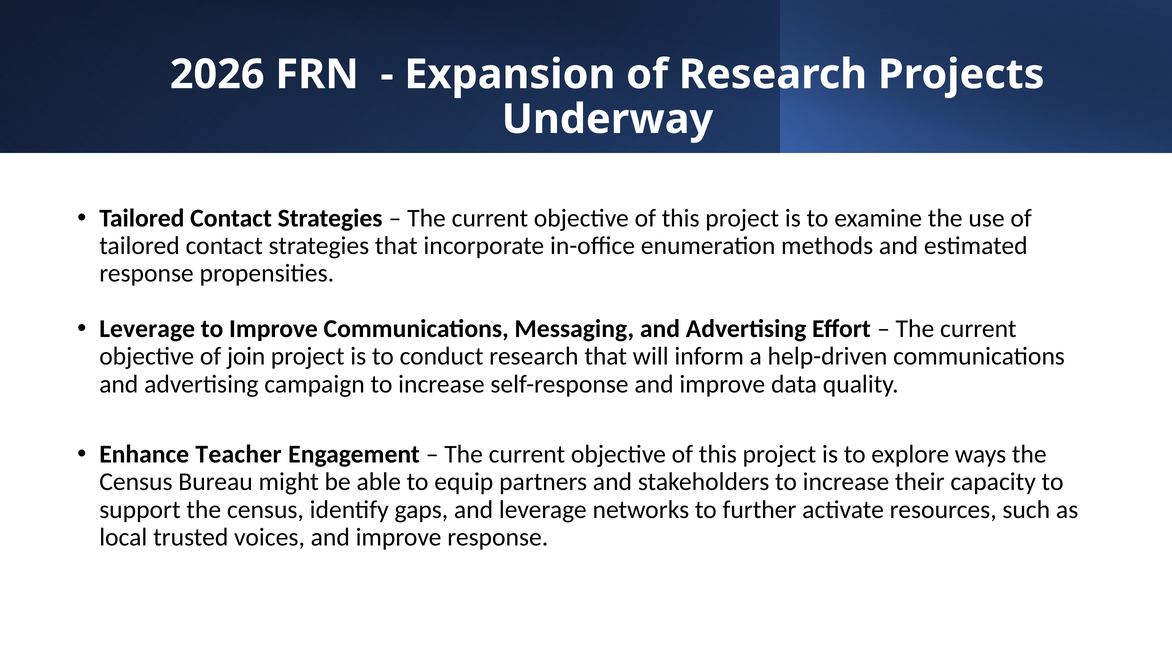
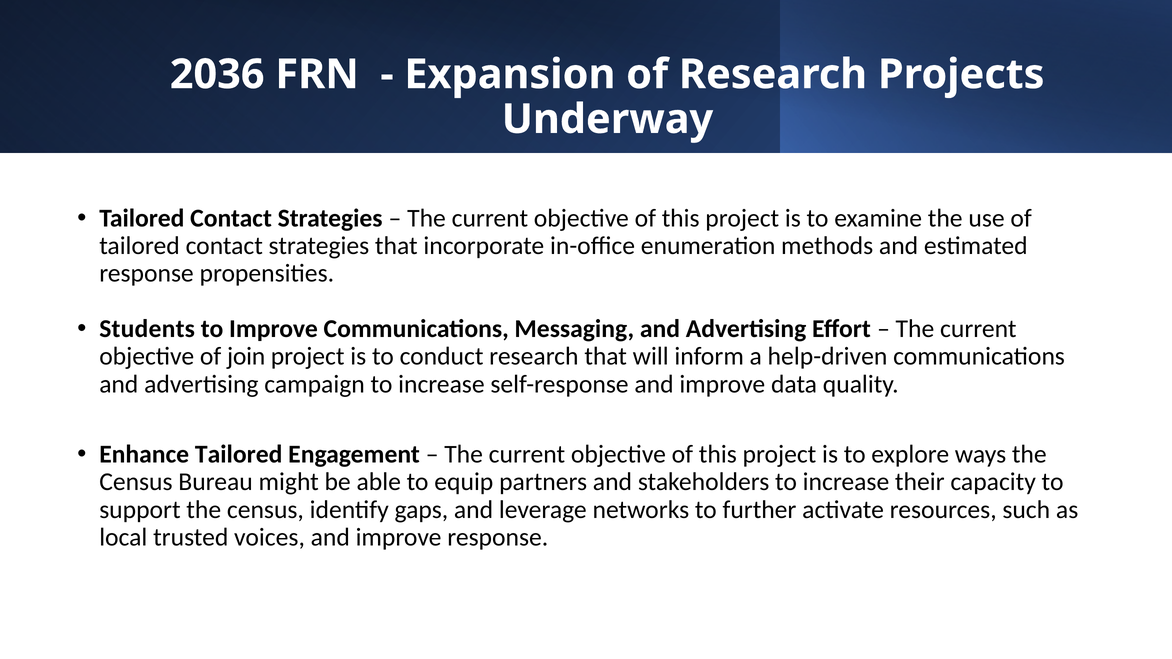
2026: 2026 -> 2036
Leverage at (147, 329): Leverage -> Students
Enhance Teacher: Teacher -> Tailored
